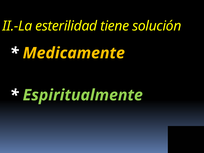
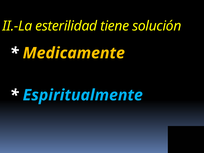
Espiritualmente colour: light green -> light blue
